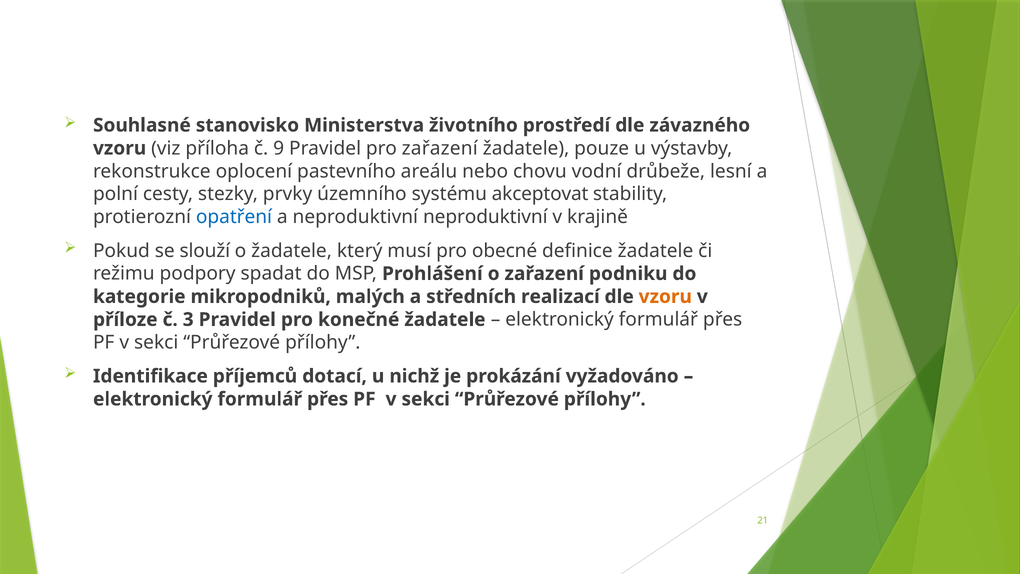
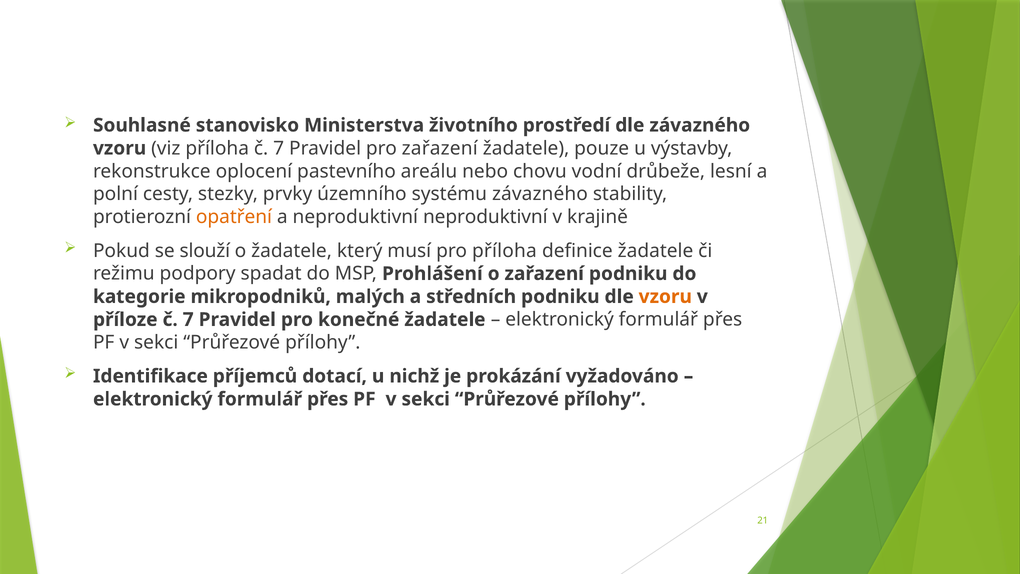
příloha č 9: 9 -> 7
systému akceptovat: akceptovat -> závazného
opatření colour: blue -> orange
pro obecné: obecné -> příloha
středních realizací: realizací -> podniku
příloze č 3: 3 -> 7
